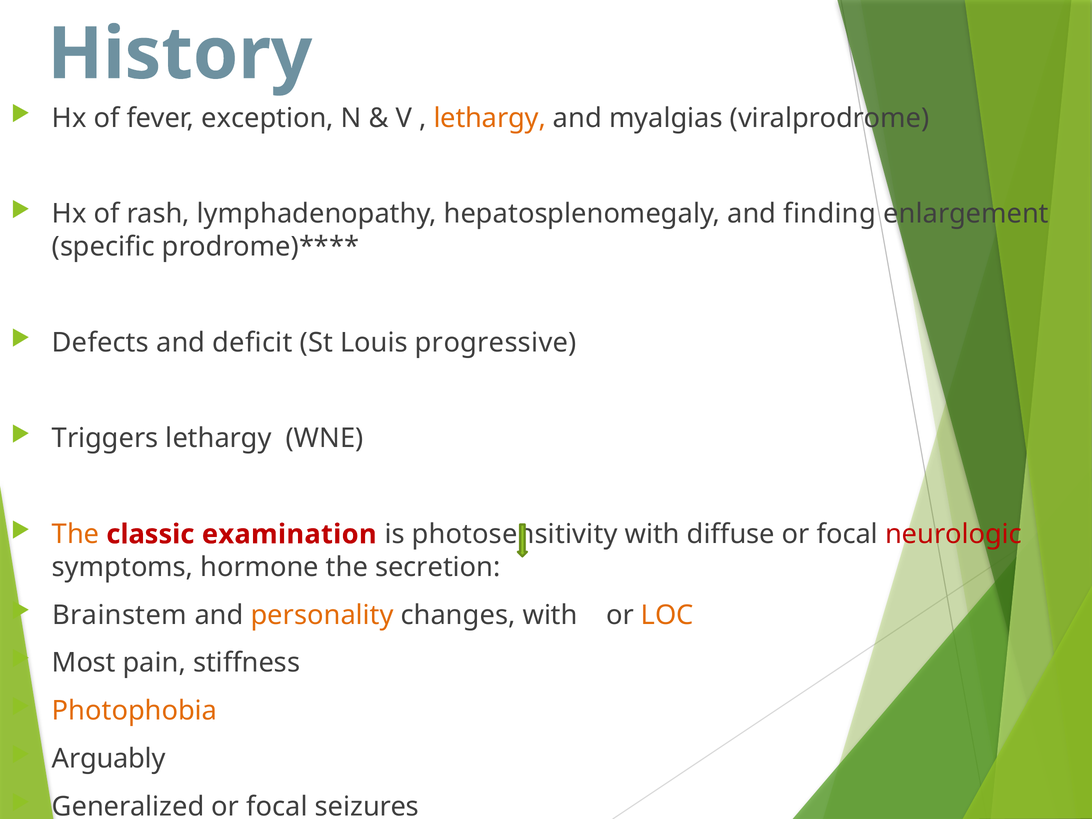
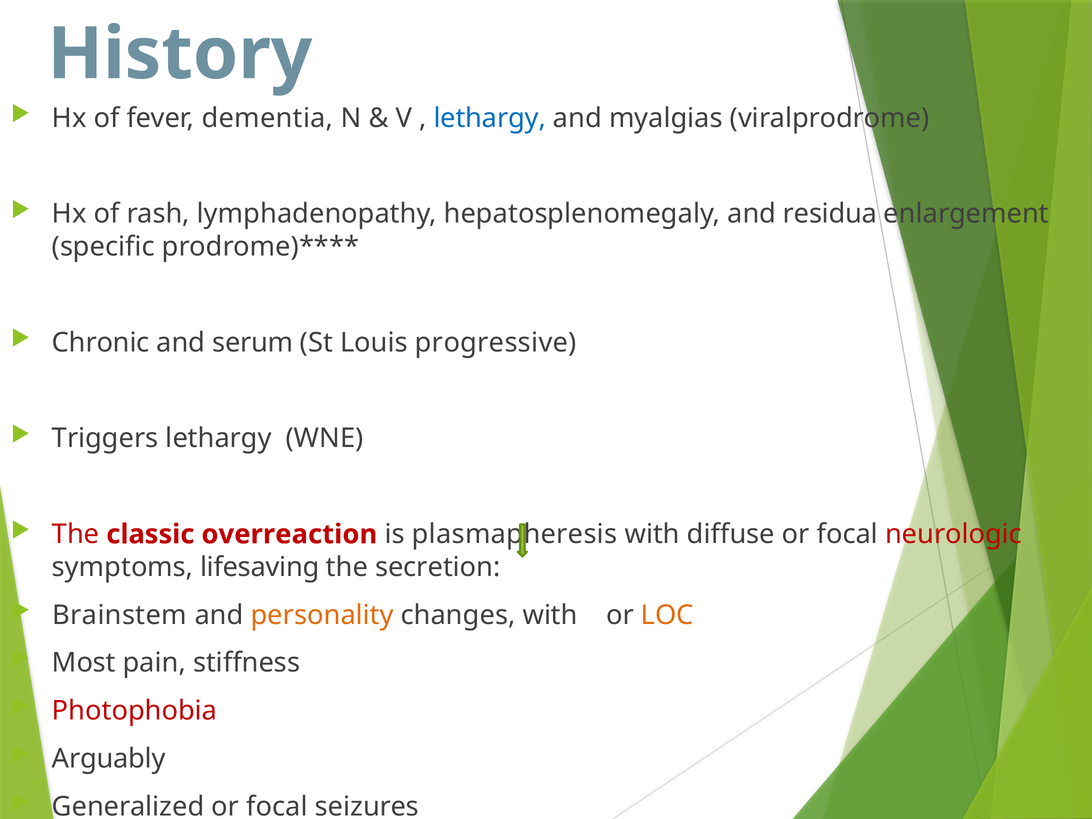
exception: exception -> dementia
lethargy at (490, 118) colour: orange -> blue
finding: finding -> residua
Defects: Defects -> Chronic
deficit: deficit -> serum
The at (76, 534) colour: orange -> red
examination: examination -> overreaction
photosensitivity: photosensitivity -> plasmapheresis
hormone: hormone -> lifesaving
Photophobia colour: orange -> red
